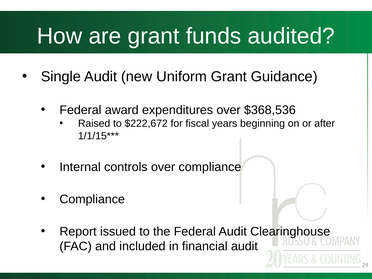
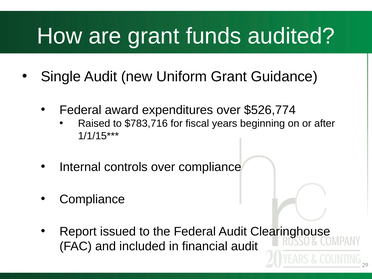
$368,536: $368,536 -> $526,774
$222,672: $222,672 -> $783,716
